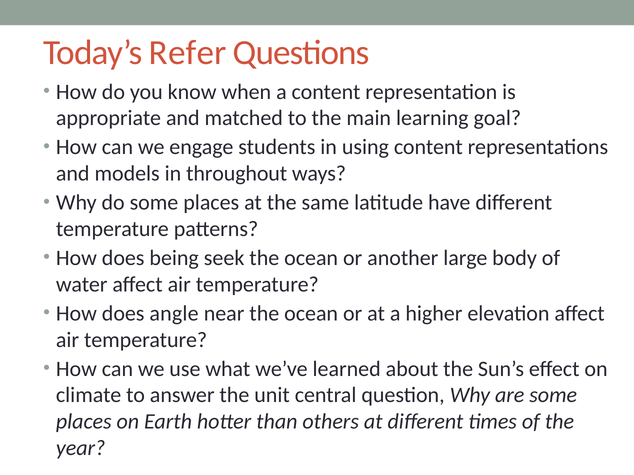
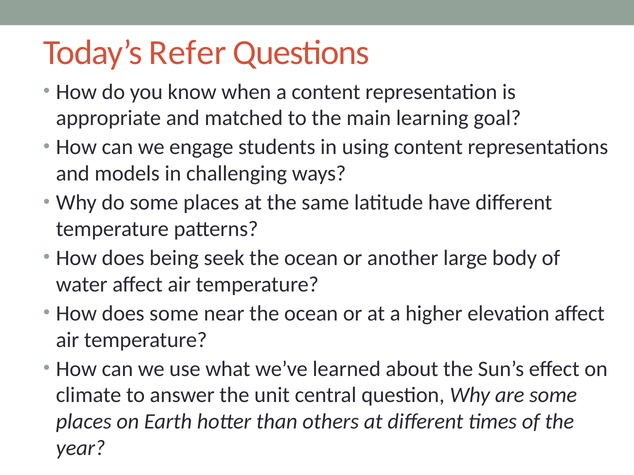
throughout: throughout -> challenging
does angle: angle -> some
